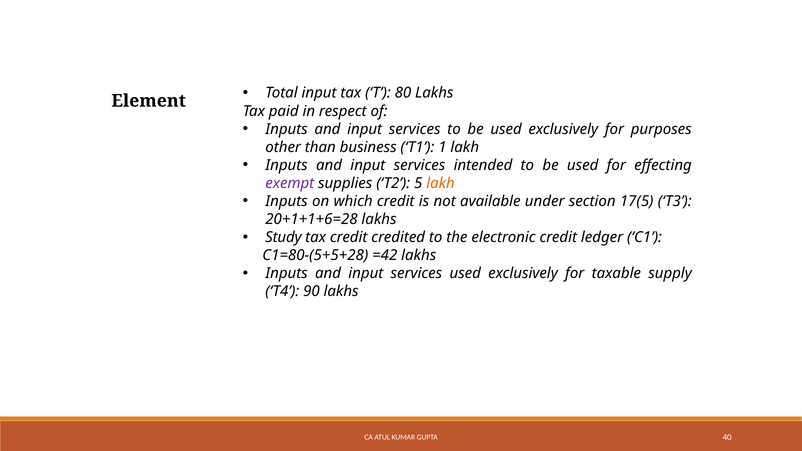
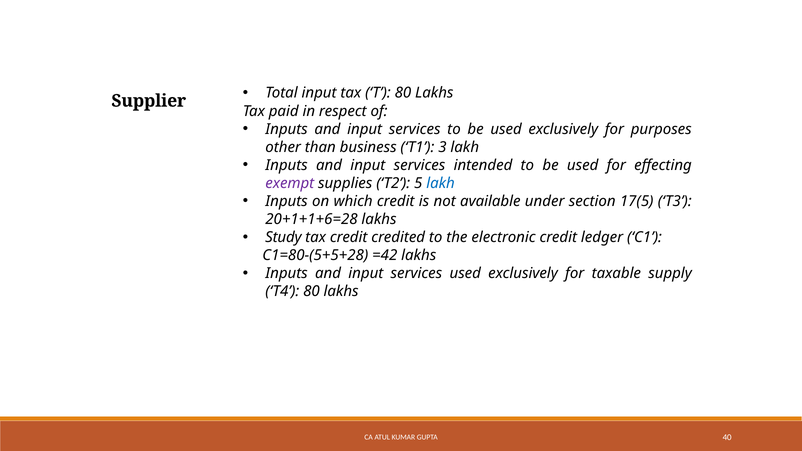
Element: Element -> Supplier
1: 1 -> 3
lakh at (441, 183) colour: orange -> blue
T4 90: 90 -> 80
